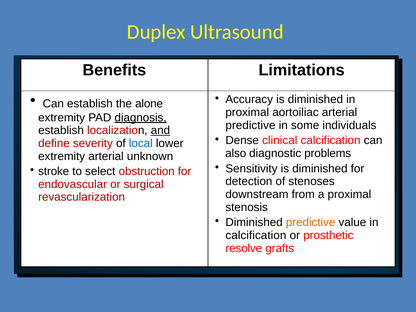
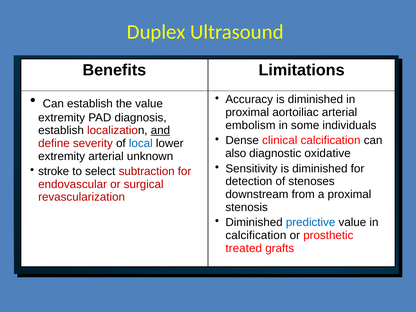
the alone: alone -> value
diagnosis underline: present -> none
predictive at (250, 125): predictive -> embolism
problems: problems -> oxidative
obstruction: obstruction -> subtraction
predictive at (311, 222) colour: orange -> blue
resolve: resolve -> treated
